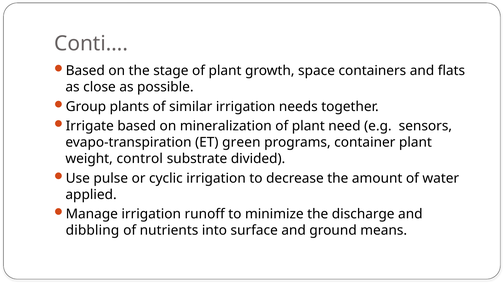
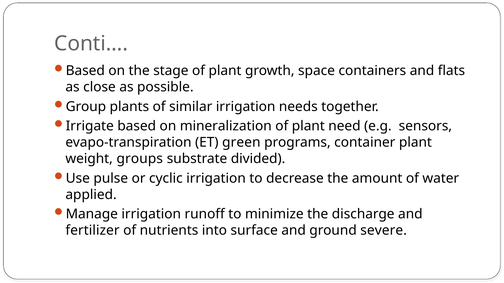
control: control -> groups
dibbling: dibbling -> fertilizer
means: means -> severe
